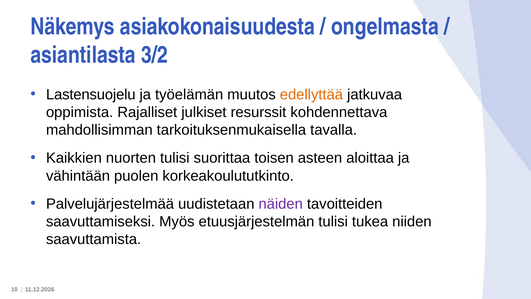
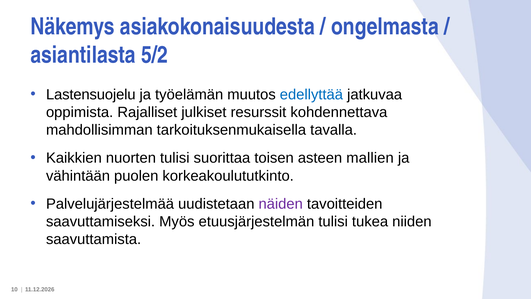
3/2: 3/2 -> 5/2
edellyttää colour: orange -> blue
aloittaa: aloittaa -> mallien
